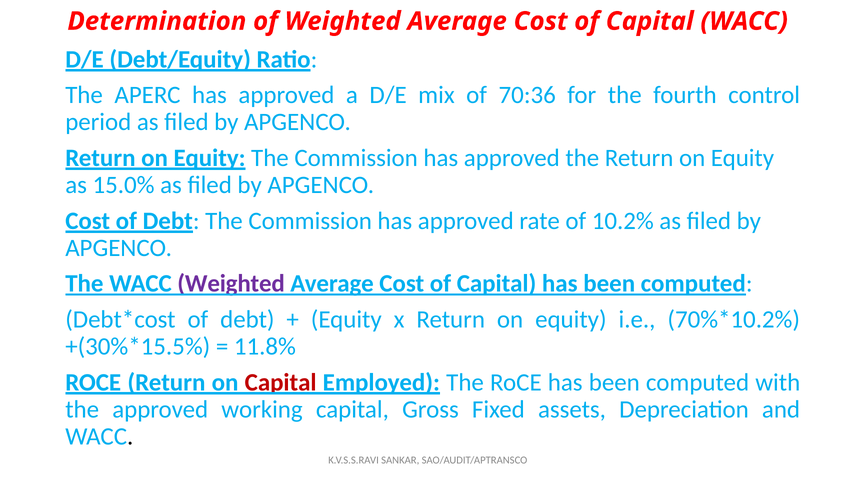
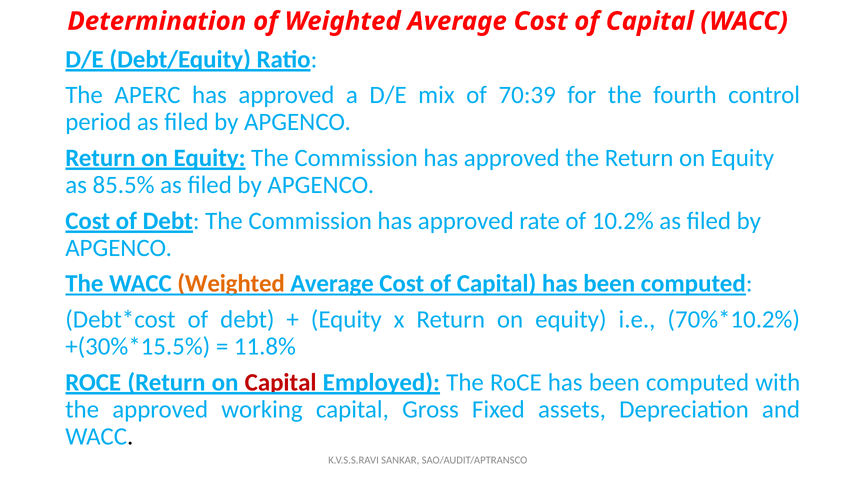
70:36: 70:36 -> 70:39
15.0%: 15.0% -> 85.5%
Weighted at (231, 283) colour: purple -> orange
